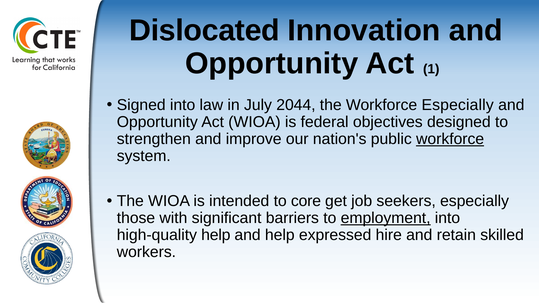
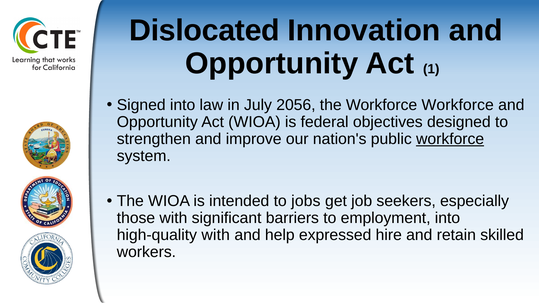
2044: 2044 -> 2056
Workforce Especially: Especially -> Workforce
core: core -> jobs
employment underline: present -> none
high-quality help: help -> with
